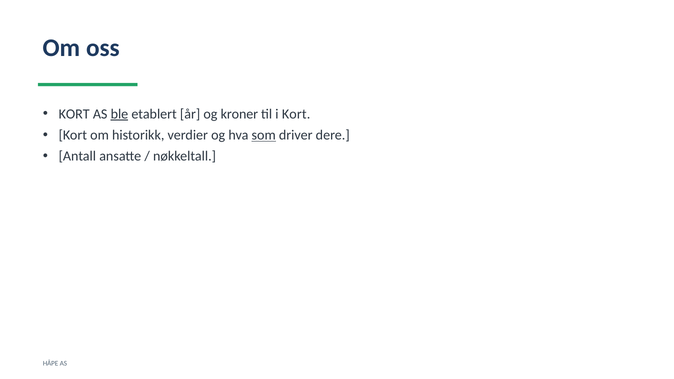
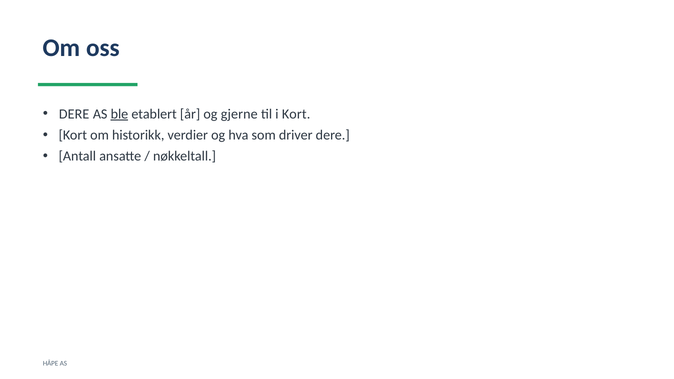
KORT at (74, 114): KORT -> DERE
kroner: kroner -> gjerne
som underline: present -> none
